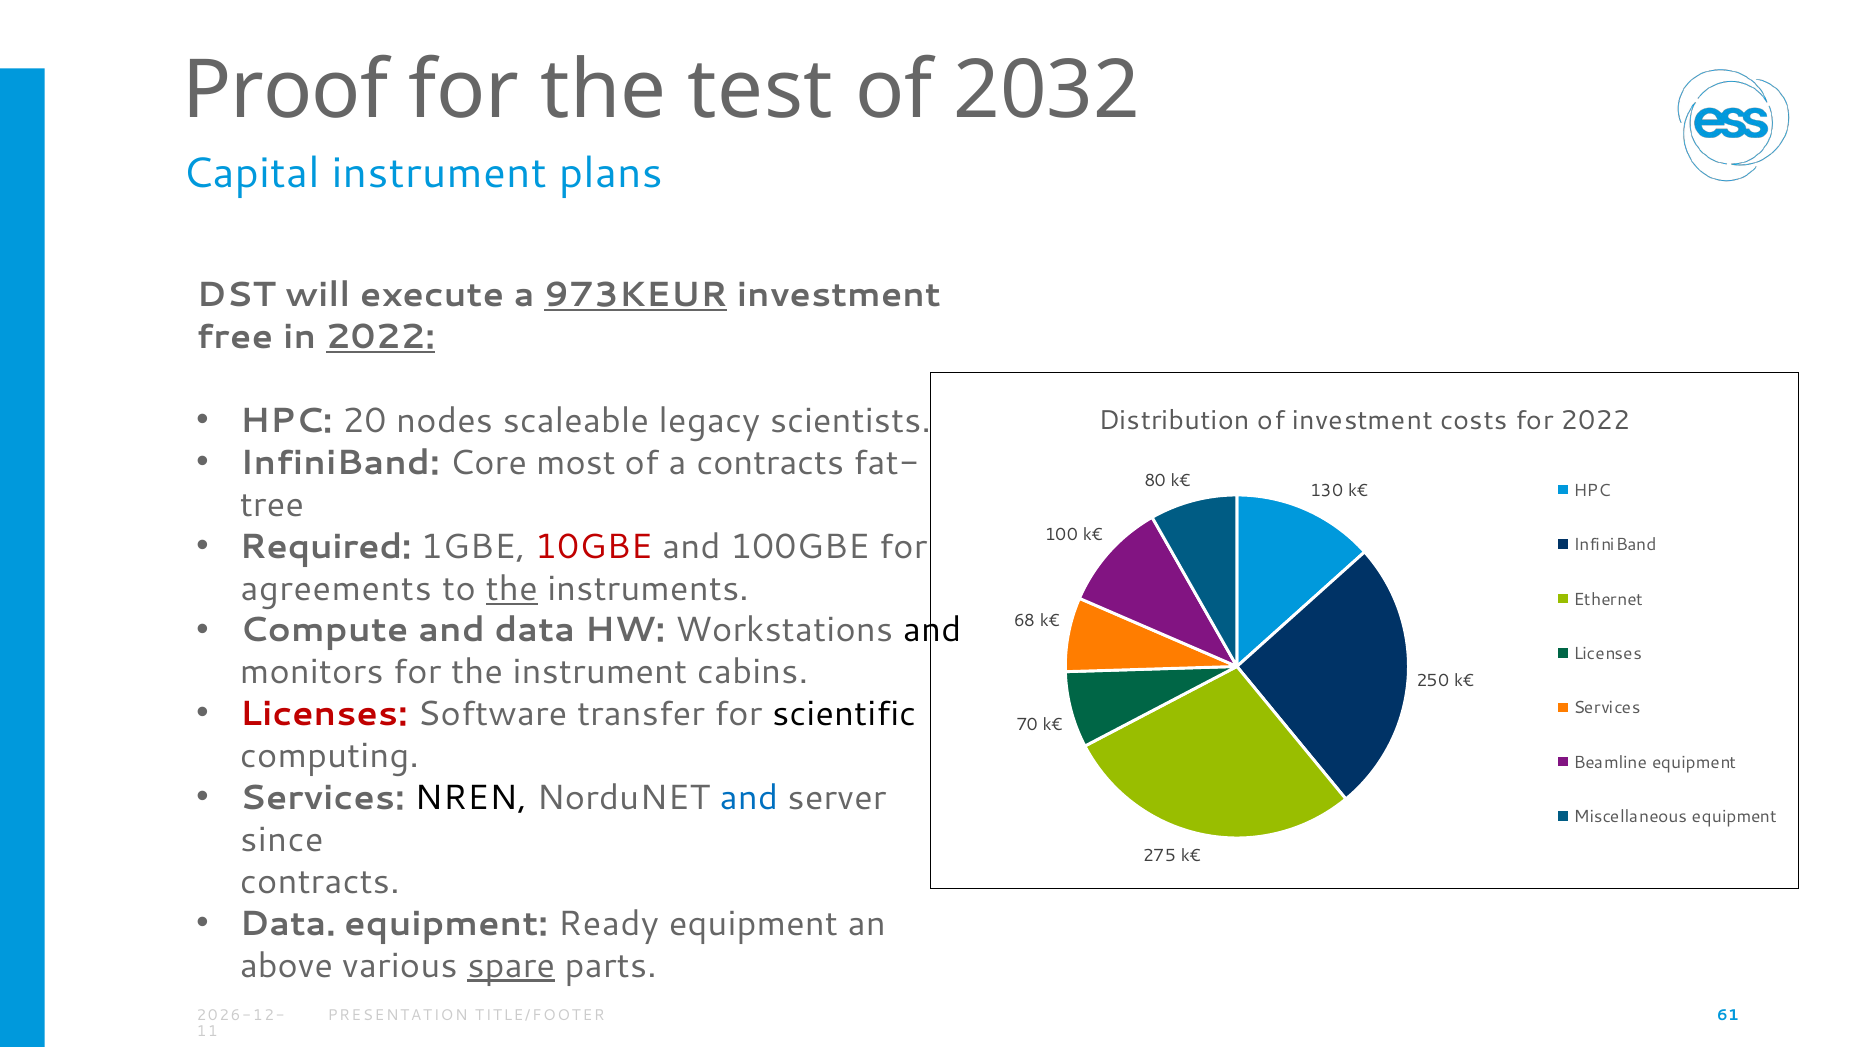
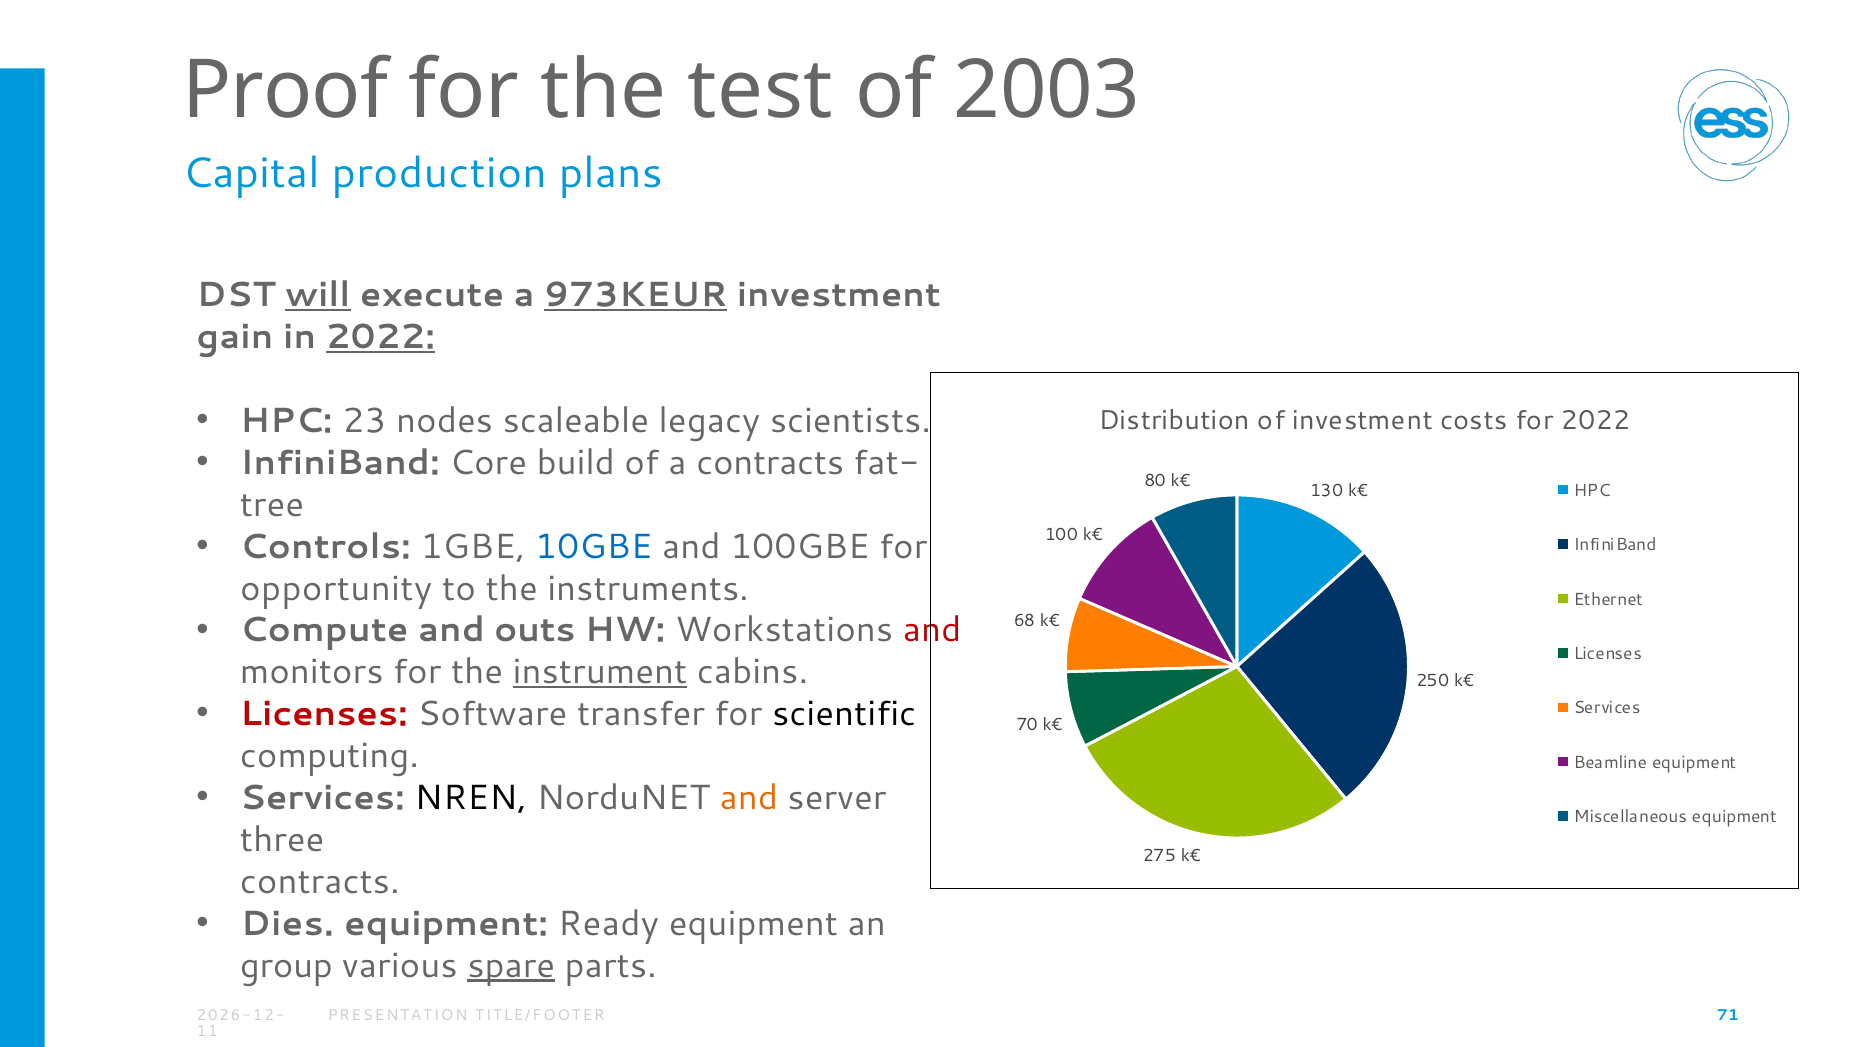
2032: 2032 -> 2003
Capital instrument: instrument -> production
will underline: none -> present
free: free -> gain
20: 20 -> 23
most: most -> build
Required: Required -> Controls
10GBE colour: red -> blue
agreements: agreements -> opportunity
the at (512, 589) underline: present -> none
and data: data -> outs
and at (932, 631) colour: black -> red
instrument at (600, 673) underline: none -> present
and at (749, 798) colour: blue -> orange
since: since -> three
Data at (288, 924): Data -> Dies
above: above -> group
61: 61 -> 71
